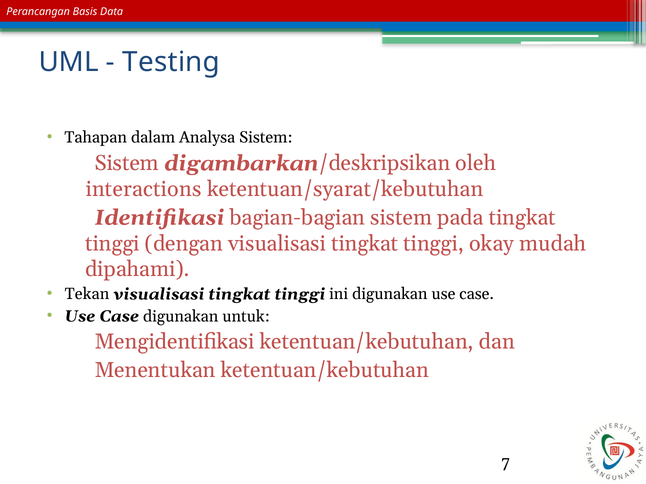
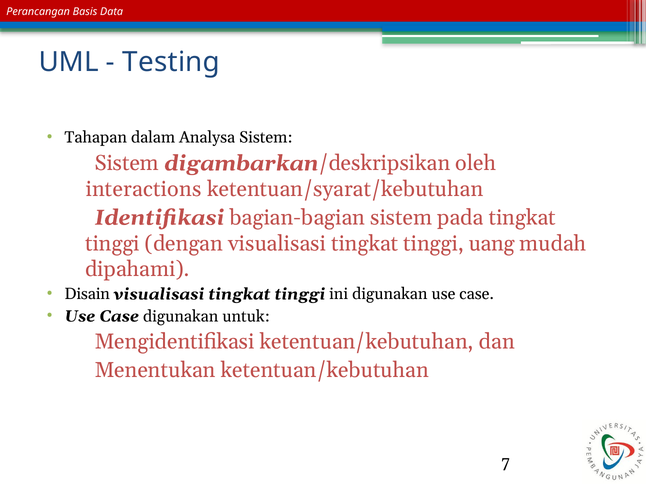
okay: okay -> uang
Tekan: Tekan -> Disain
